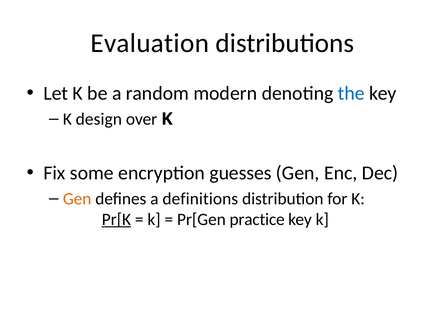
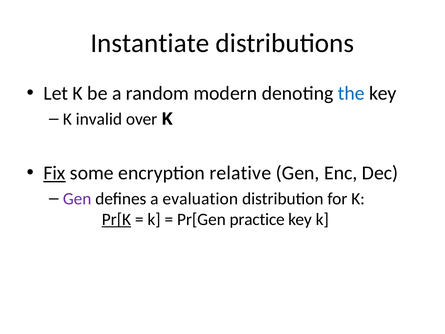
Evaluation: Evaluation -> Instantiate
design: design -> invalid
Fix underline: none -> present
guesses: guesses -> relative
Gen at (77, 199) colour: orange -> purple
definitions: definitions -> evaluation
